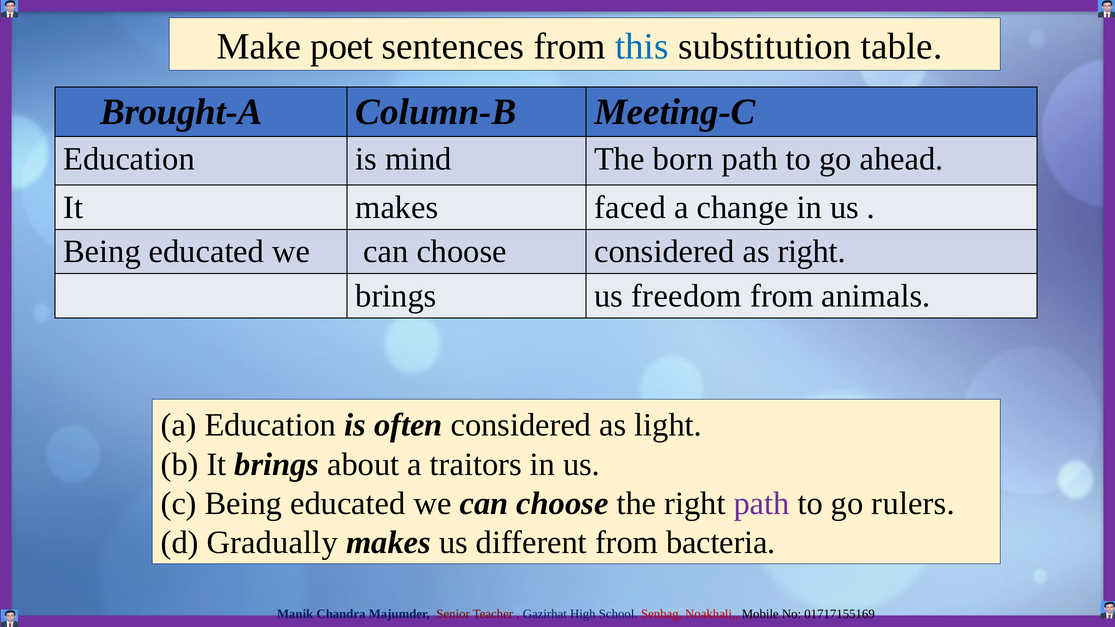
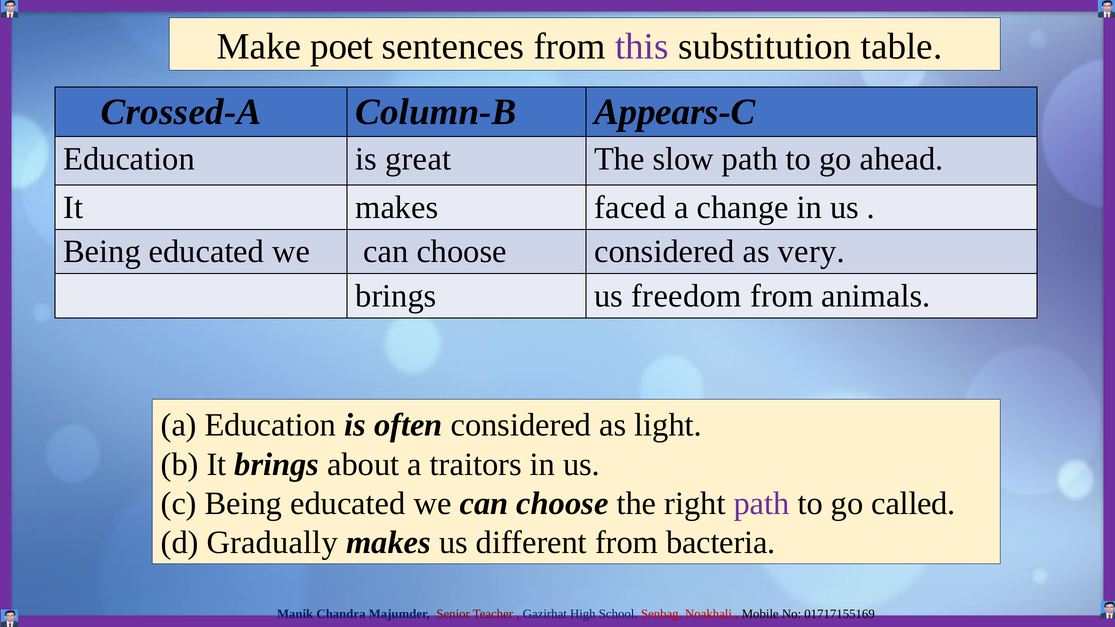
this colour: blue -> purple
Brought-A: Brought-A -> Crossed-A
Meeting-C: Meeting-C -> Appears-C
mind: mind -> great
born: born -> slow
as right: right -> very
rulers: rulers -> called
